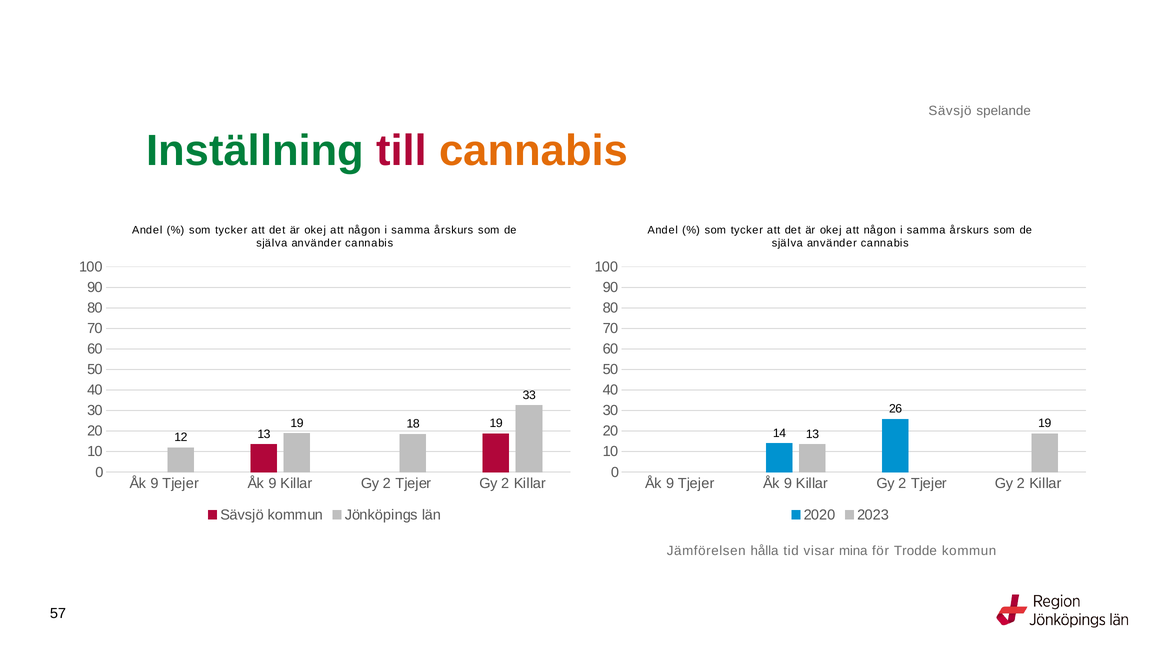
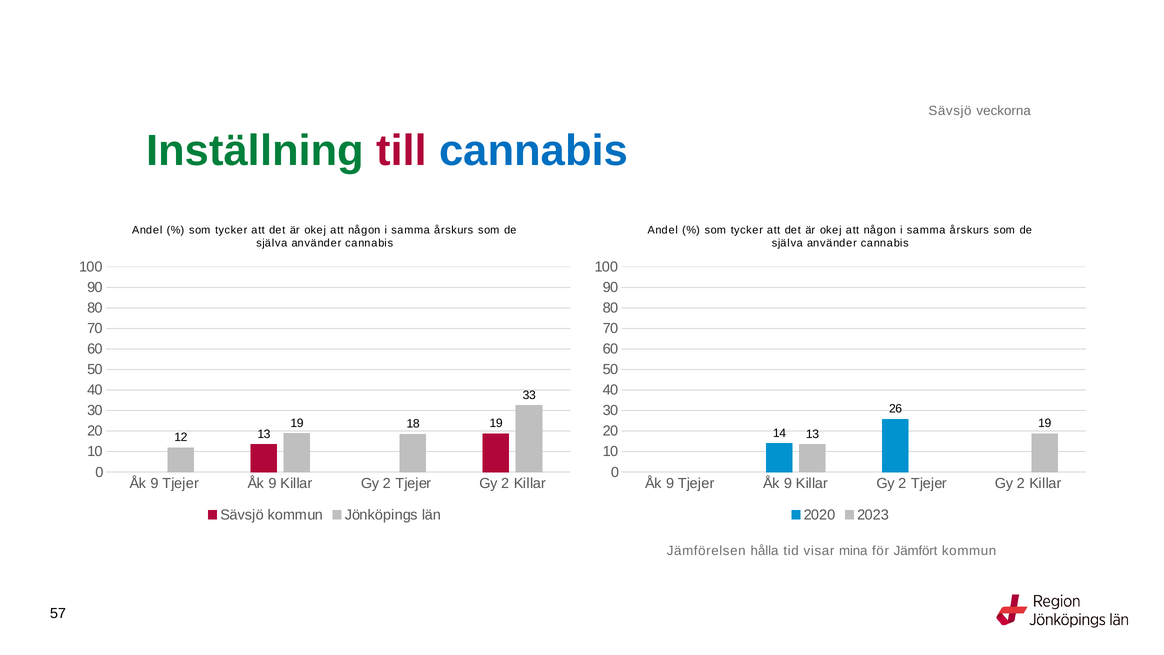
spelande: spelande -> veckorna
cannabis at (534, 151) colour: orange -> blue
Trodde: Trodde -> Jämfört
